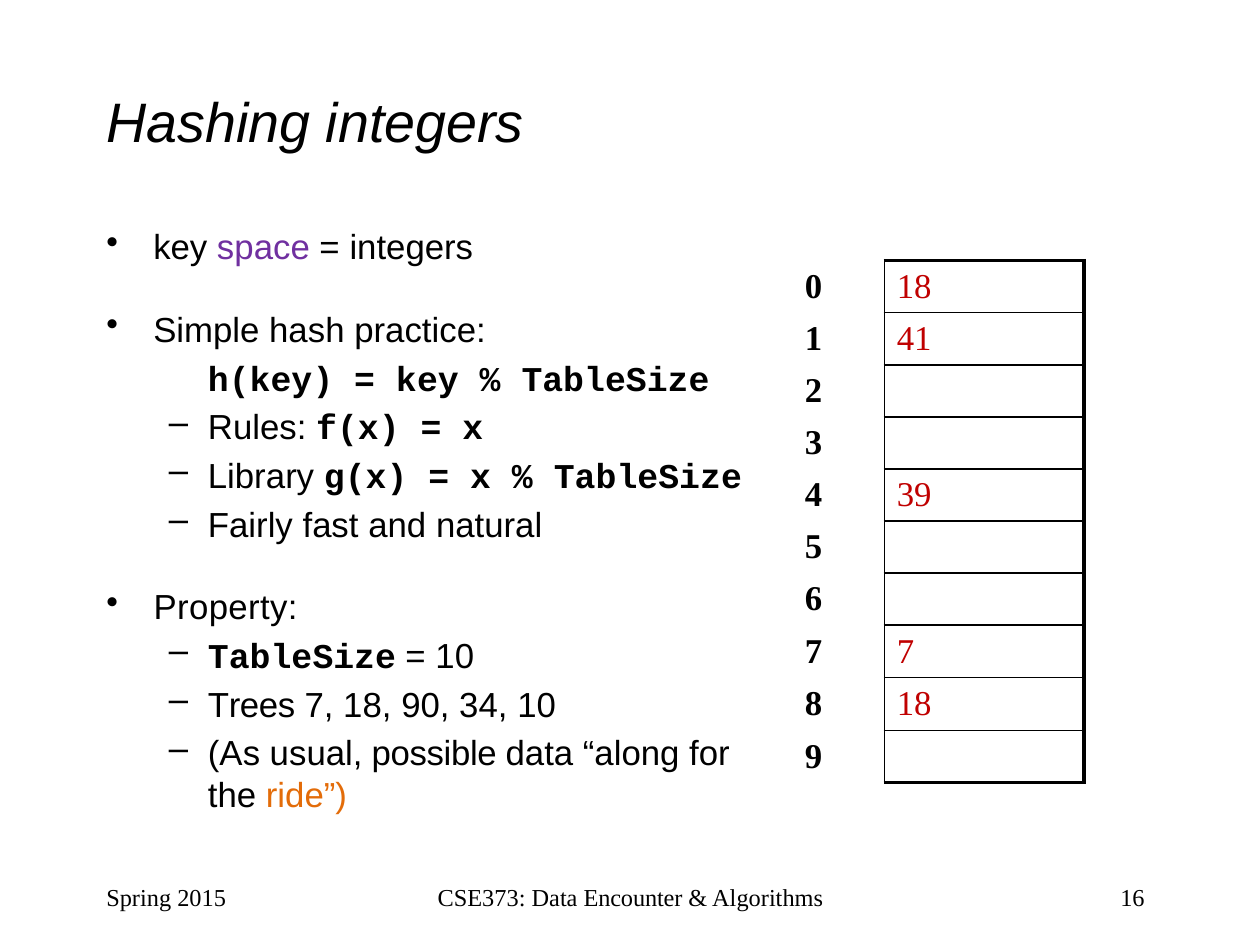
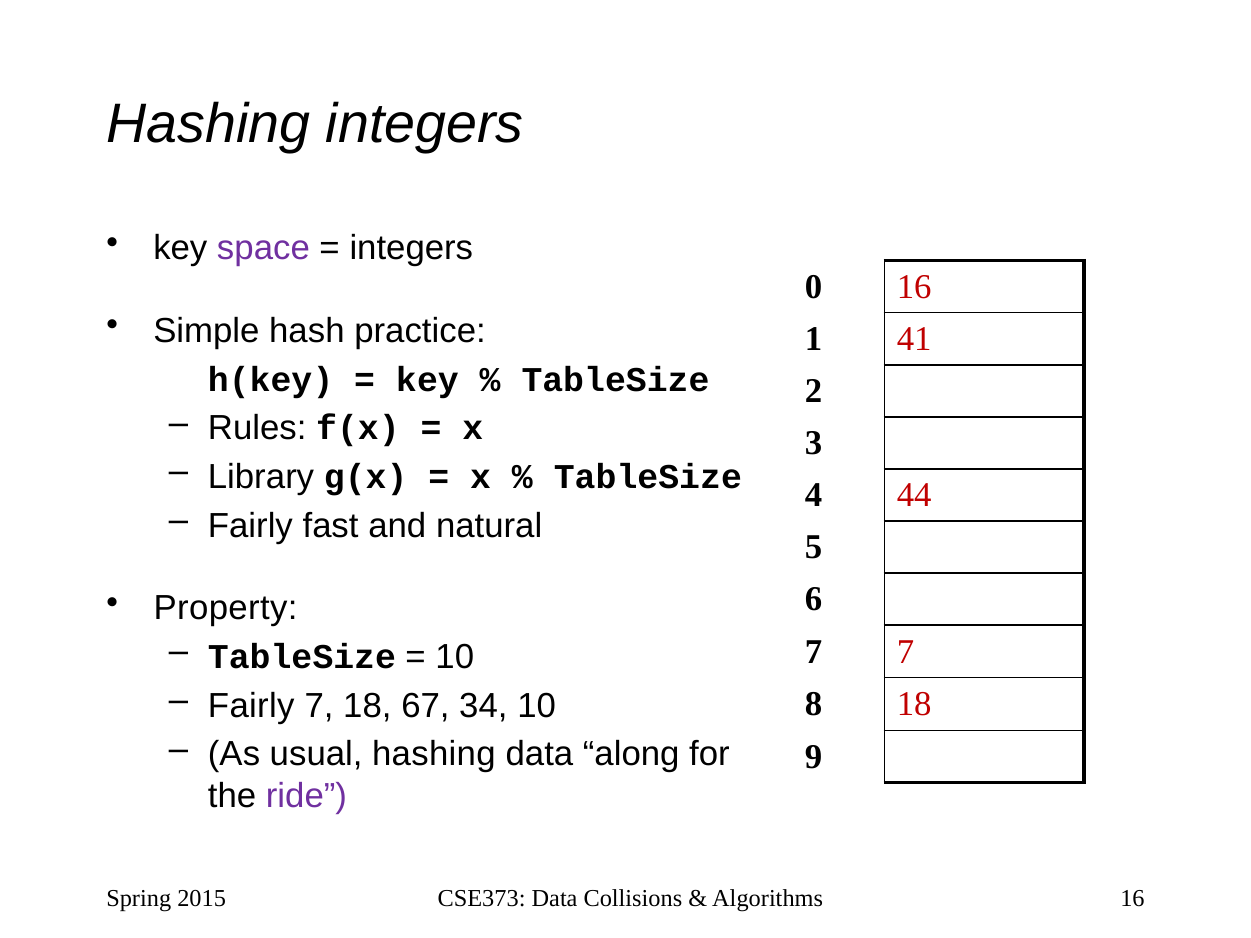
0 18: 18 -> 16
39: 39 -> 44
Trees at (252, 706): Trees -> Fairly
90: 90 -> 67
usual possible: possible -> hashing
ride colour: orange -> purple
Encounter: Encounter -> Collisions
